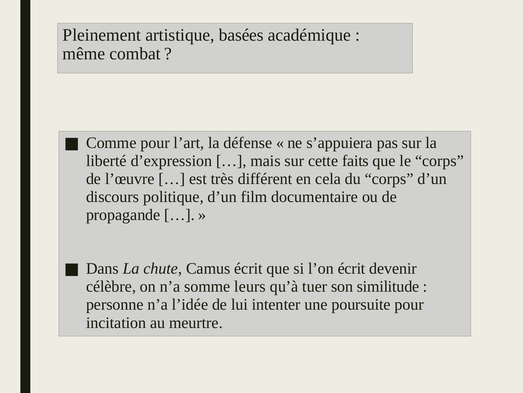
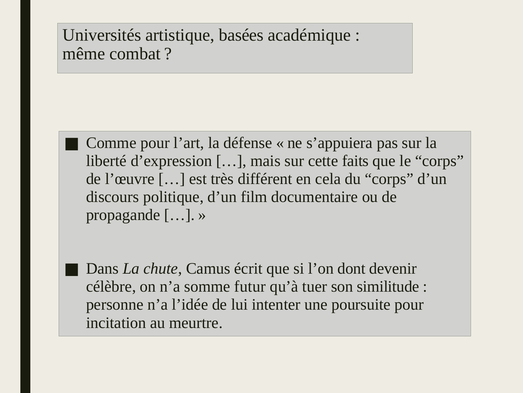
Pleinement: Pleinement -> Universités
l’on écrit: écrit -> dont
leurs: leurs -> futur
